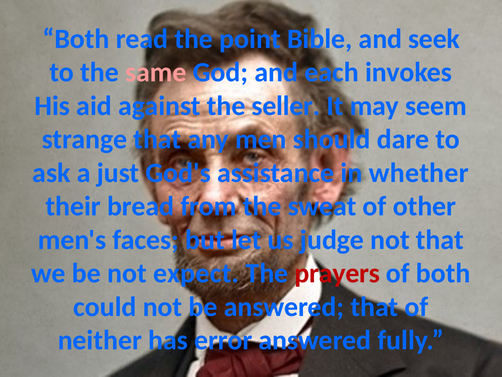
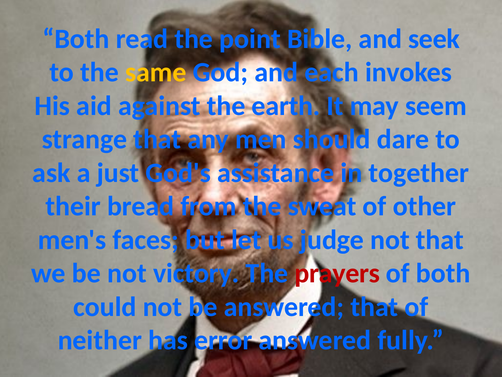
same colour: pink -> yellow
seller: seller -> earth
whether: whether -> together
expect: expect -> victory
